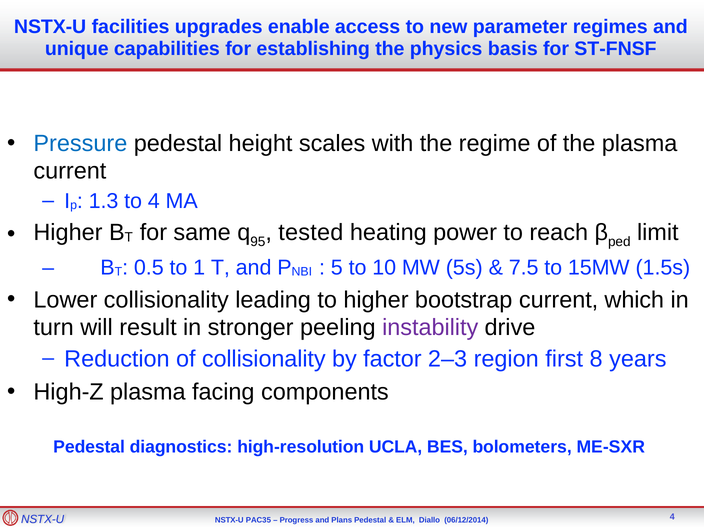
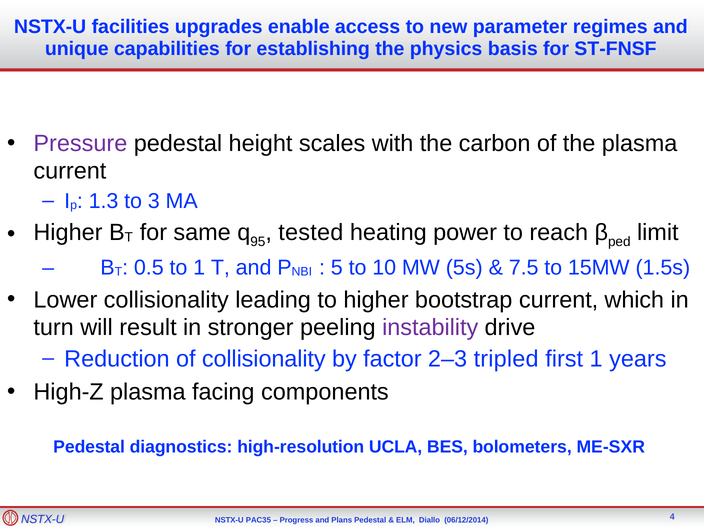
Pressure colour: blue -> purple
regime: regime -> carbon
to 4: 4 -> 3
region: region -> tripled
first 8: 8 -> 1
